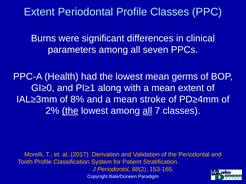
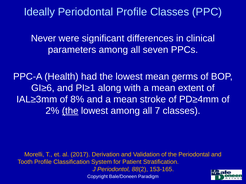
Extent at (39, 12): Extent -> Ideally
Burns: Burns -> Never
GI≥0: GI≥0 -> GI≥6
all at (147, 111) underline: present -> none
